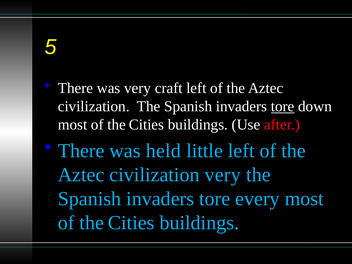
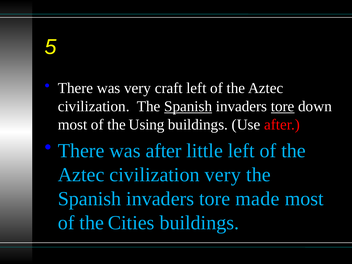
Spanish at (188, 106) underline: none -> present
Cities at (146, 125): Cities -> Using
was held: held -> after
every: every -> made
